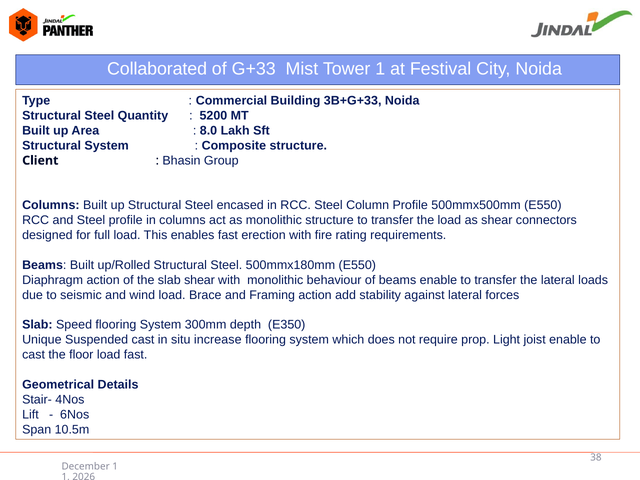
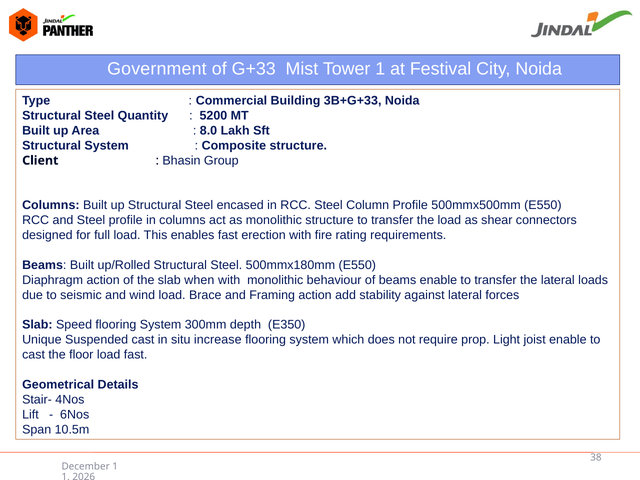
Collaborated: Collaborated -> Government
slab shear: shear -> when
